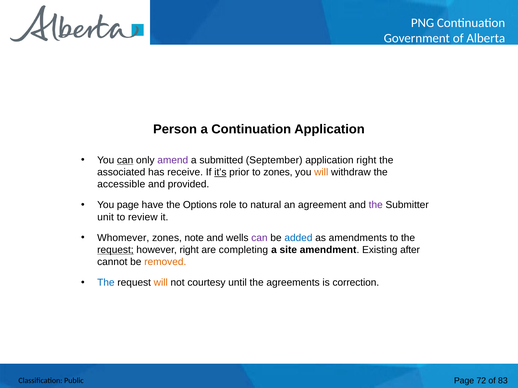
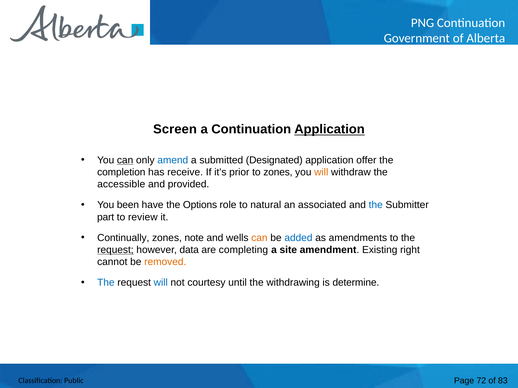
Person: Person -> Screen
Application at (329, 130) underline: none -> present
amend colour: purple -> blue
September: September -> Designated
application right: right -> offer
associated: associated -> completion
it’s underline: present -> none
You page: page -> been
agreement: agreement -> associated
the at (376, 205) colour: purple -> blue
unit: unit -> part
Whomever: Whomever -> Continually
can at (259, 238) colour: purple -> orange
however right: right -> data
after: after -> right
will at (161, 283) colour: orange -> blue
agreements: agreements -> withdrawing
correction: correction -> determine
